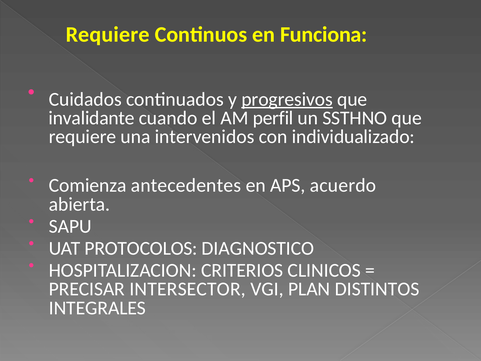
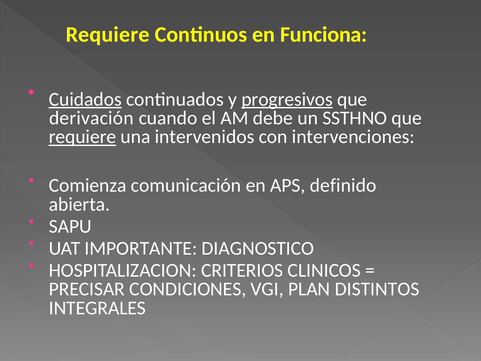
Cuidados underline: none -> present
invalidante: invalidante -> derivación
perfil: perfil -> debe
requiere at (82, 137) underline: none -> present
individualizado: individualizado -> intervenciones
antecedentes: antecedentes -> comunicación
acuerdo: acuerdo -> definido
PROTOCOLOS: PROTOCOLOS -> IMPORTANTE
INTERSECTOR: INTERSECTOR -> CONDICIONES
